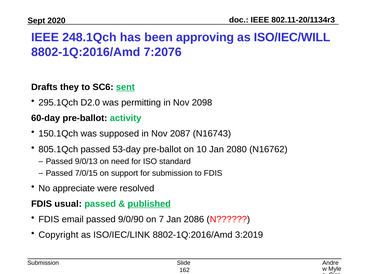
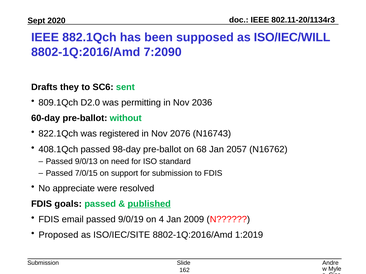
248.1Qch: 248.1Qch -> 882.1Qch
approving: approving -> supposed
7:2076: 7:2076 -> 7:2090
sent underline: present -> none
295.1Qch: 295.1Qch -> 809.1Qch
2098: 2098 -> 2036
activity: activity -> without
150.1Qch: 150.1Qch -> 822.1Qch
supposed: supposed -> registered
2087: 2087 -> 2076
805.1Qch: 805.1Qch -> 408.1Qch
53-day: 53-day -> 98-day
10: 10 -> 68
2080: 2080 -> 2057
usual: usual -> goals
9/0/90: 9/0/90 -> 9/0/19
7: 7 -> 4
2086: 2086 -> 2009
Copyright: Copyright -> Proposed
ISO/IEC/LINK: ISO/IEC/LINK -> ISO/IEC/SITE
3:2019: 3:2019 -> 1:2019
